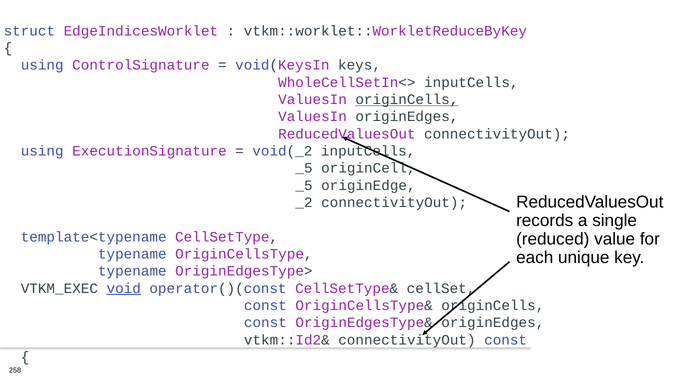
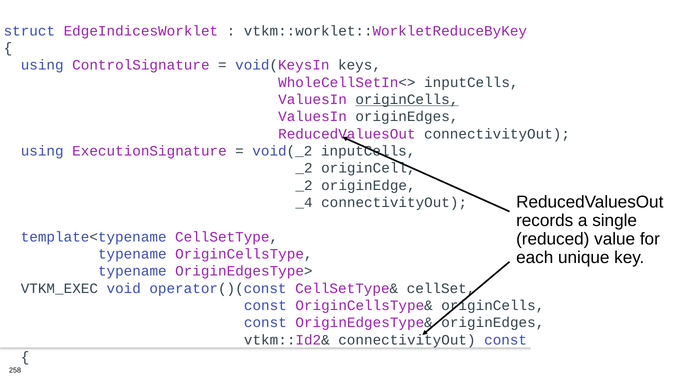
_5 at (304, 168): _5 -> _2
_5 at (304, 185): _5 -> _2
_2: _2 -> _4
void underline: present -> none
